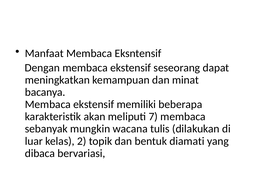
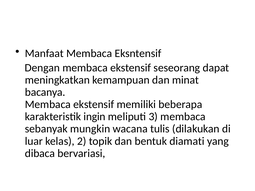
akan: akan -> ingin
7: 7 -> 3
